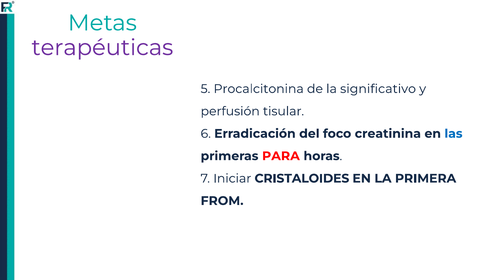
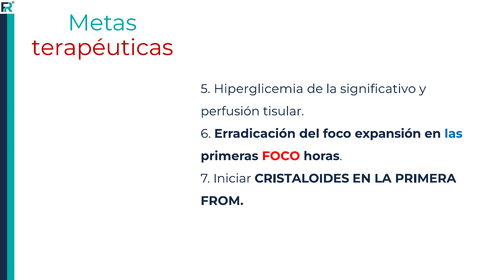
terapéuticas colour: purple -> red
Procalcitonina: Procalcitonina -> Hiperglicemia
creatinina: creatinina -> expansión
primeras PARA: PARA -> FOCO
